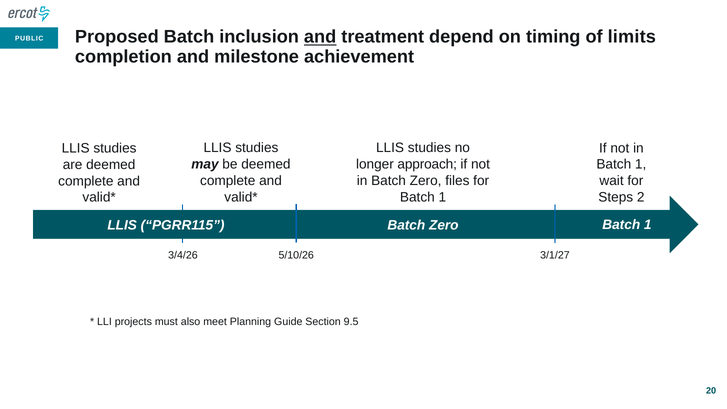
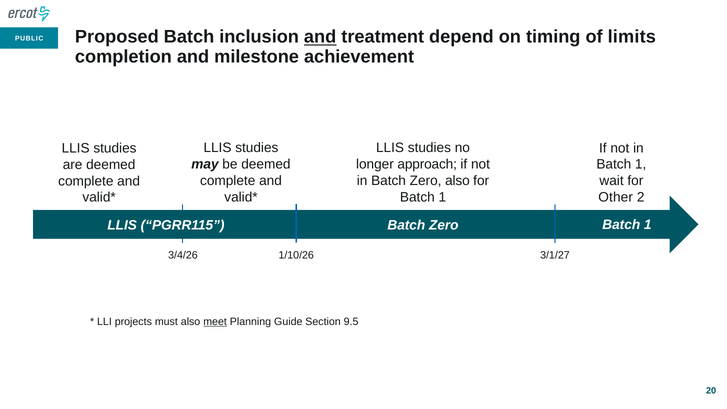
Zero files: files -> also
Steps: Steps -> Other
5/10/26: 5/10/26 -> 1/10/26
meet underline: none -> present
